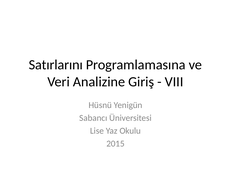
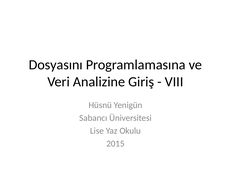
Satırlarını: Satırlarını -> Dosyasını
